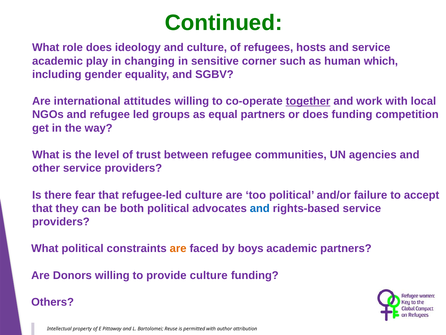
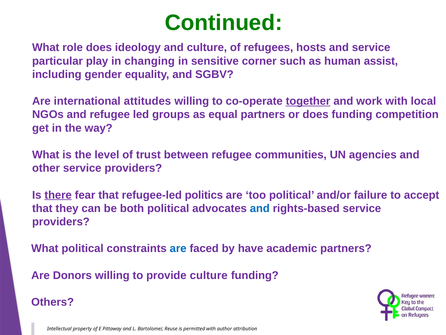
academic at (57, 61): academic -> particular
which: which -> assist
there underline: none -> present
refugee-led culture: culture -> politics
are at (178, 248) colour: orange -> blue
boys: boys -> have
